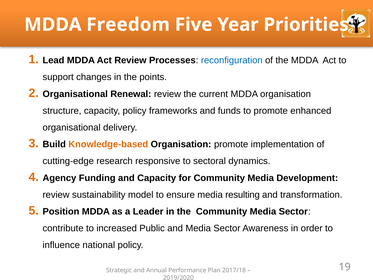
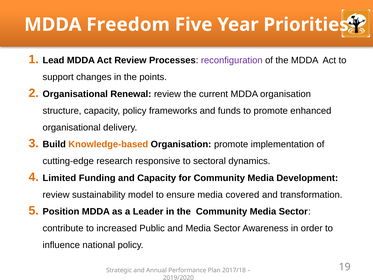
reconfiguration colour: blue -> purple
Agency: Agency -> Limited
resulting: resulting -> covered
